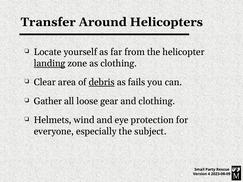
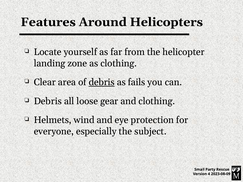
Transfer: Transfer -> Features
landing underline: present -> none
Gather at (48, 101): Gather -> Debris
